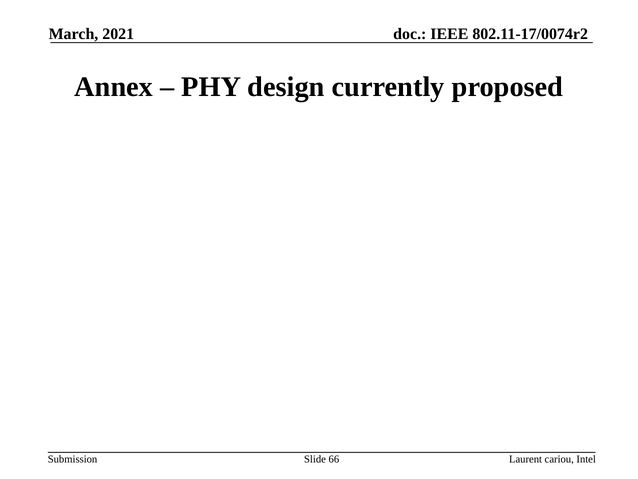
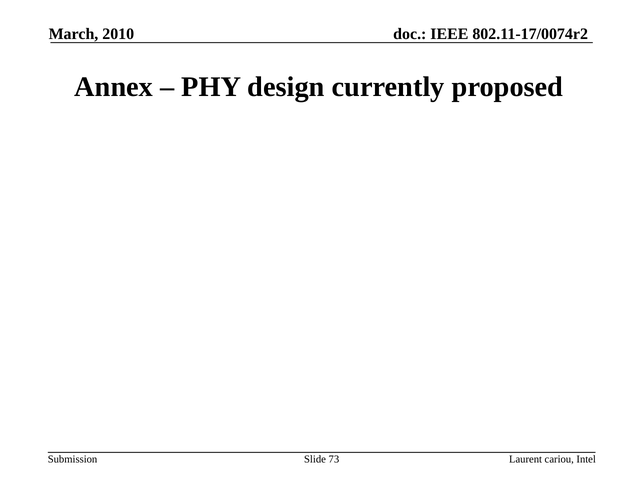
2021: 2021 -> 2010
66: 66 -> 73
